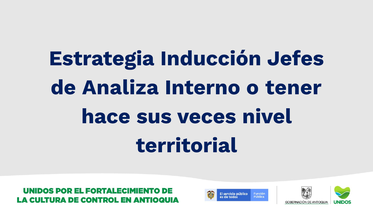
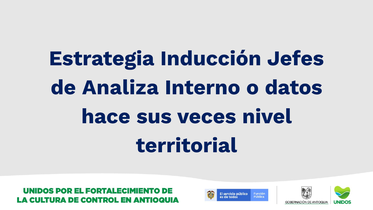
tener: tener -> datos
